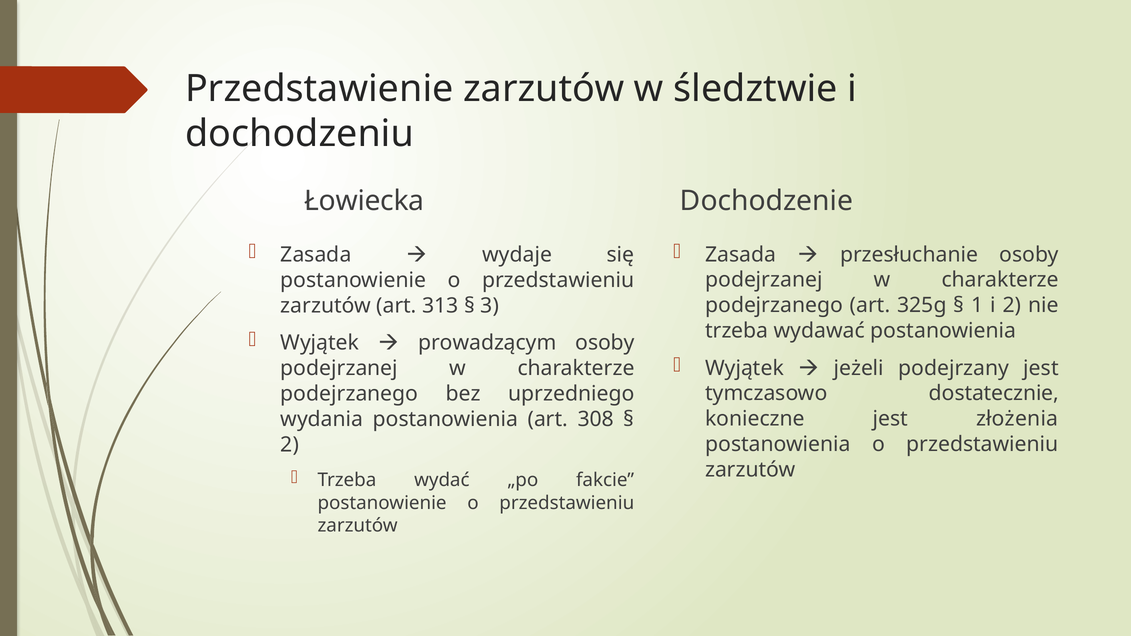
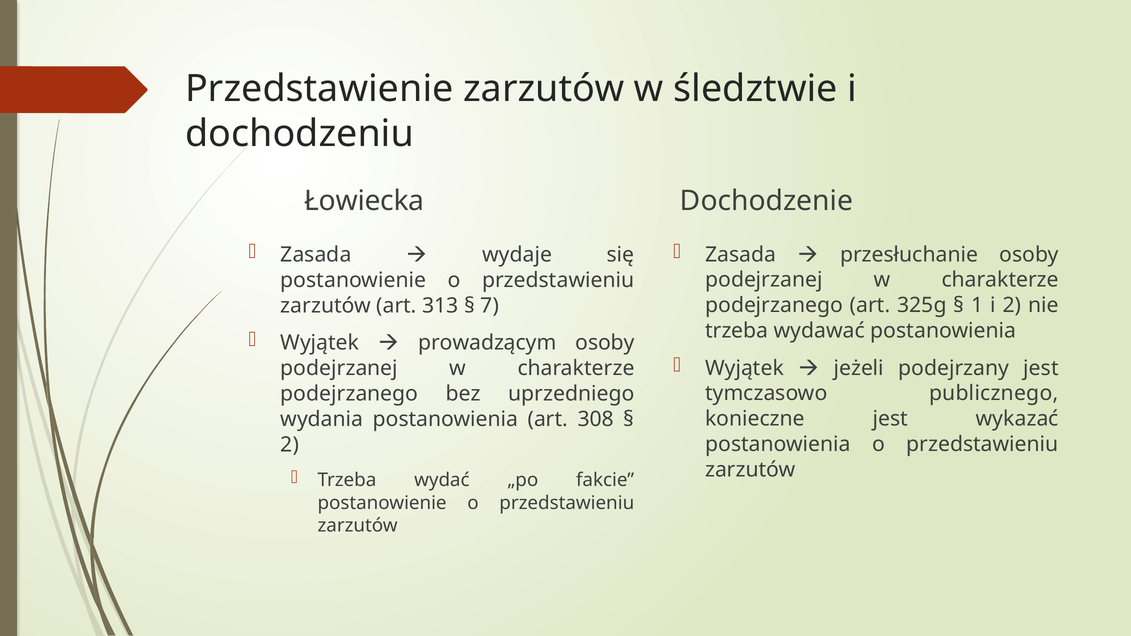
3: 3 -> 7
dostatecznie: dostatecznie -> publicznego
złożenia: złożenia -> wykazać
